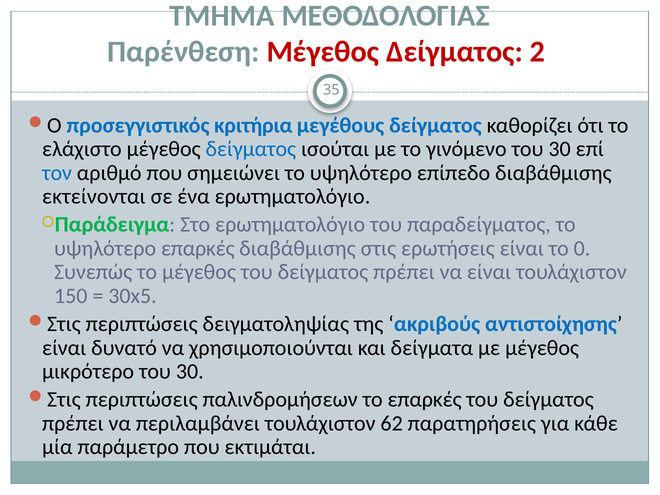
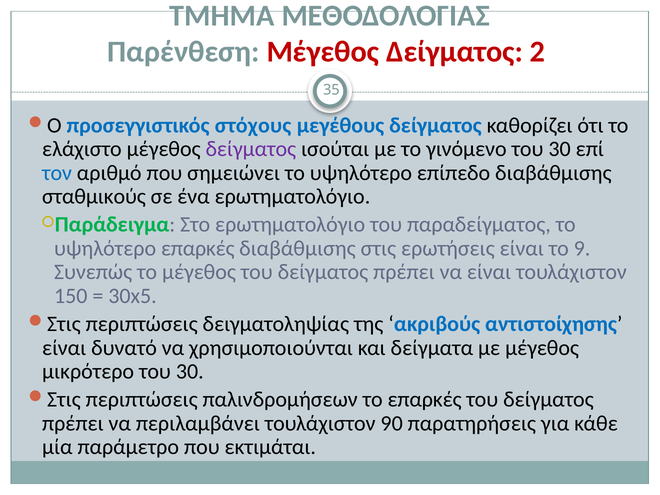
κριτήρια: κριτήρια -> στόχους
δείγματος at (251, 149) colour: blue -> purple
εκτείνονται: εκτείνονται -> σταθμικούς
0: 0 -> 9
62: 62 -> 90
